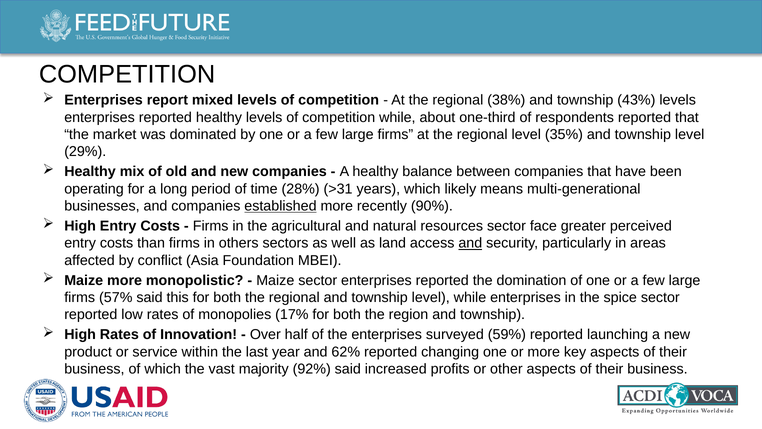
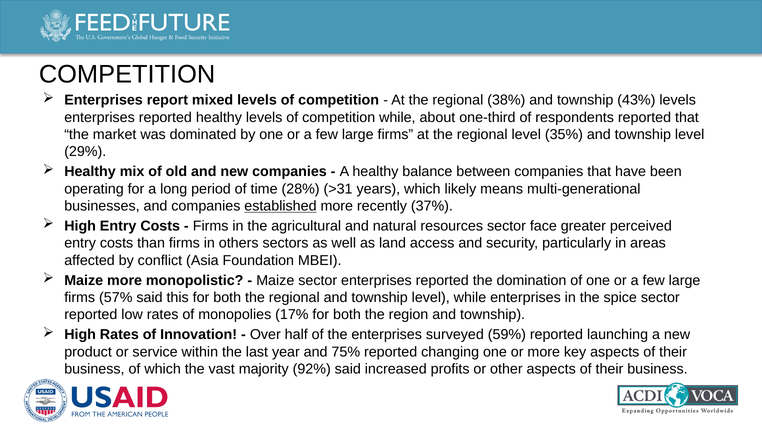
90%: 90% -> 37%
and at (470, 243) underline: present -> none
62%: 62% -> 75%
